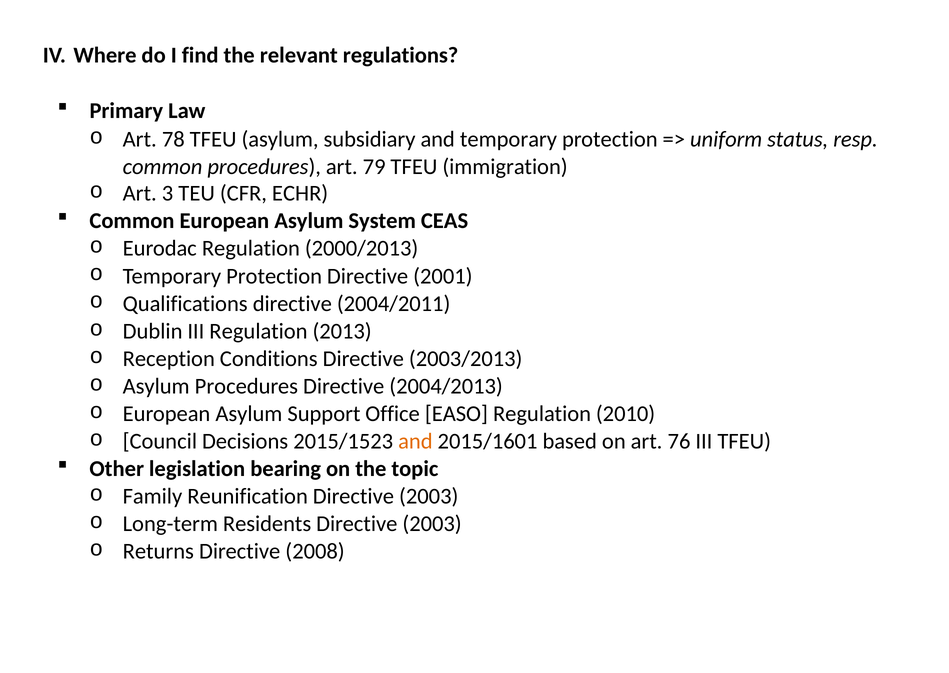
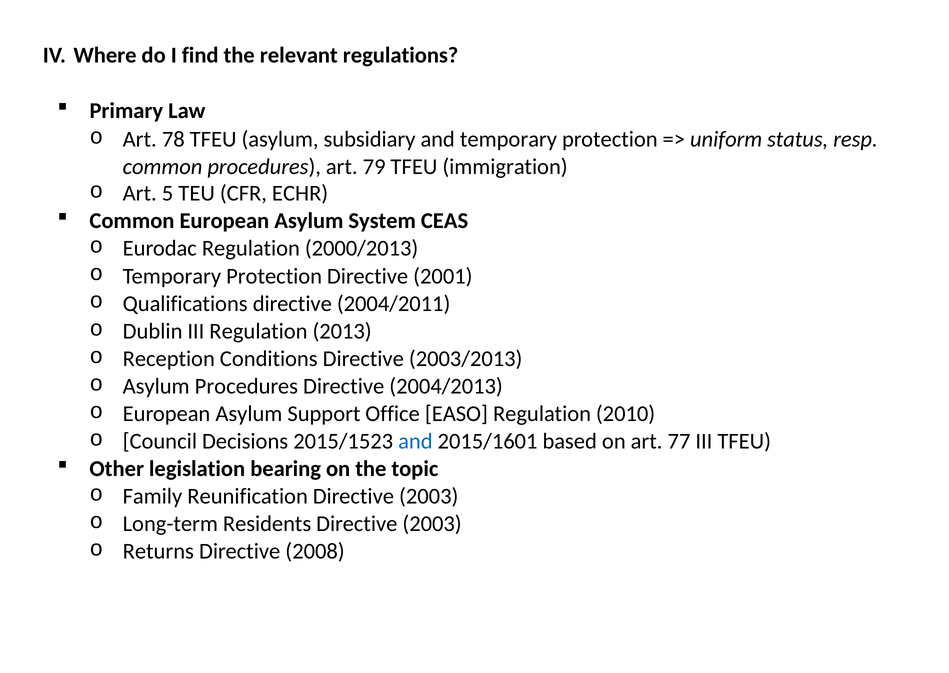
3: 3 -> 5
and at (415, 441) colour: orange -> blue
76: 76 -> 77
